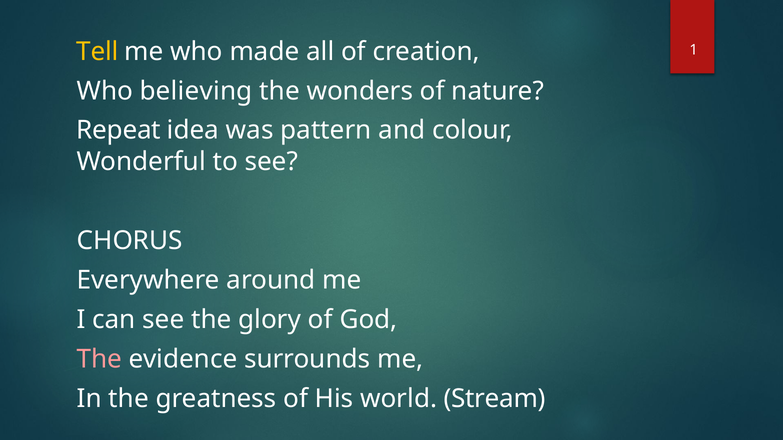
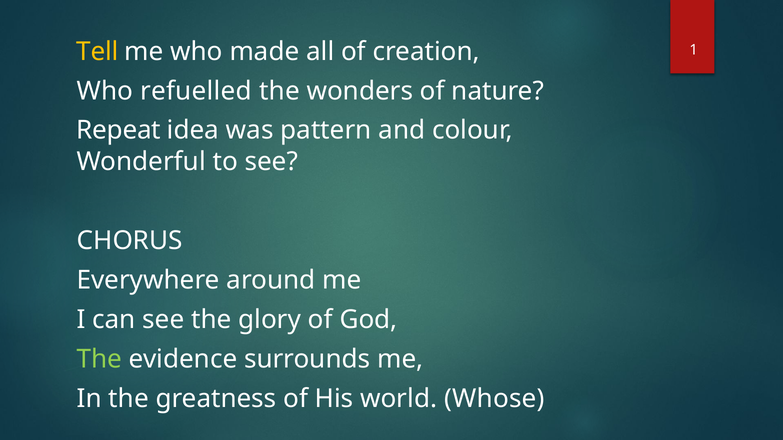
believing: believing -> refuelled
The at (99, 359) colour: pink -> light green
Stream: Stream -> Whose
